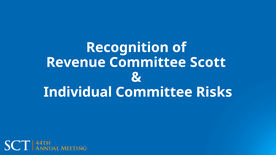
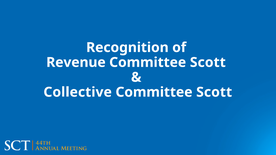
Individual: Individual -> Collective
Risks at (214, 92): Risks -> Scott
